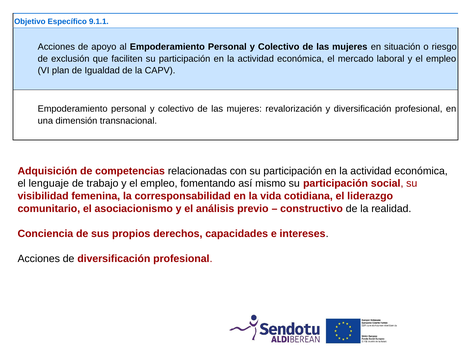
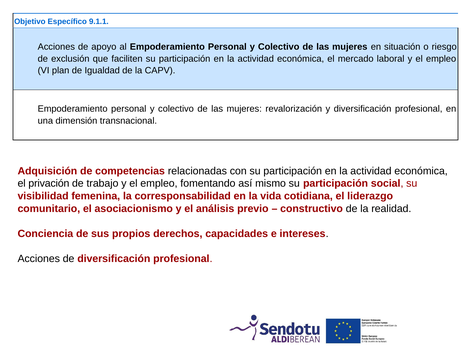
lenguaje: lenguaje -> privación
